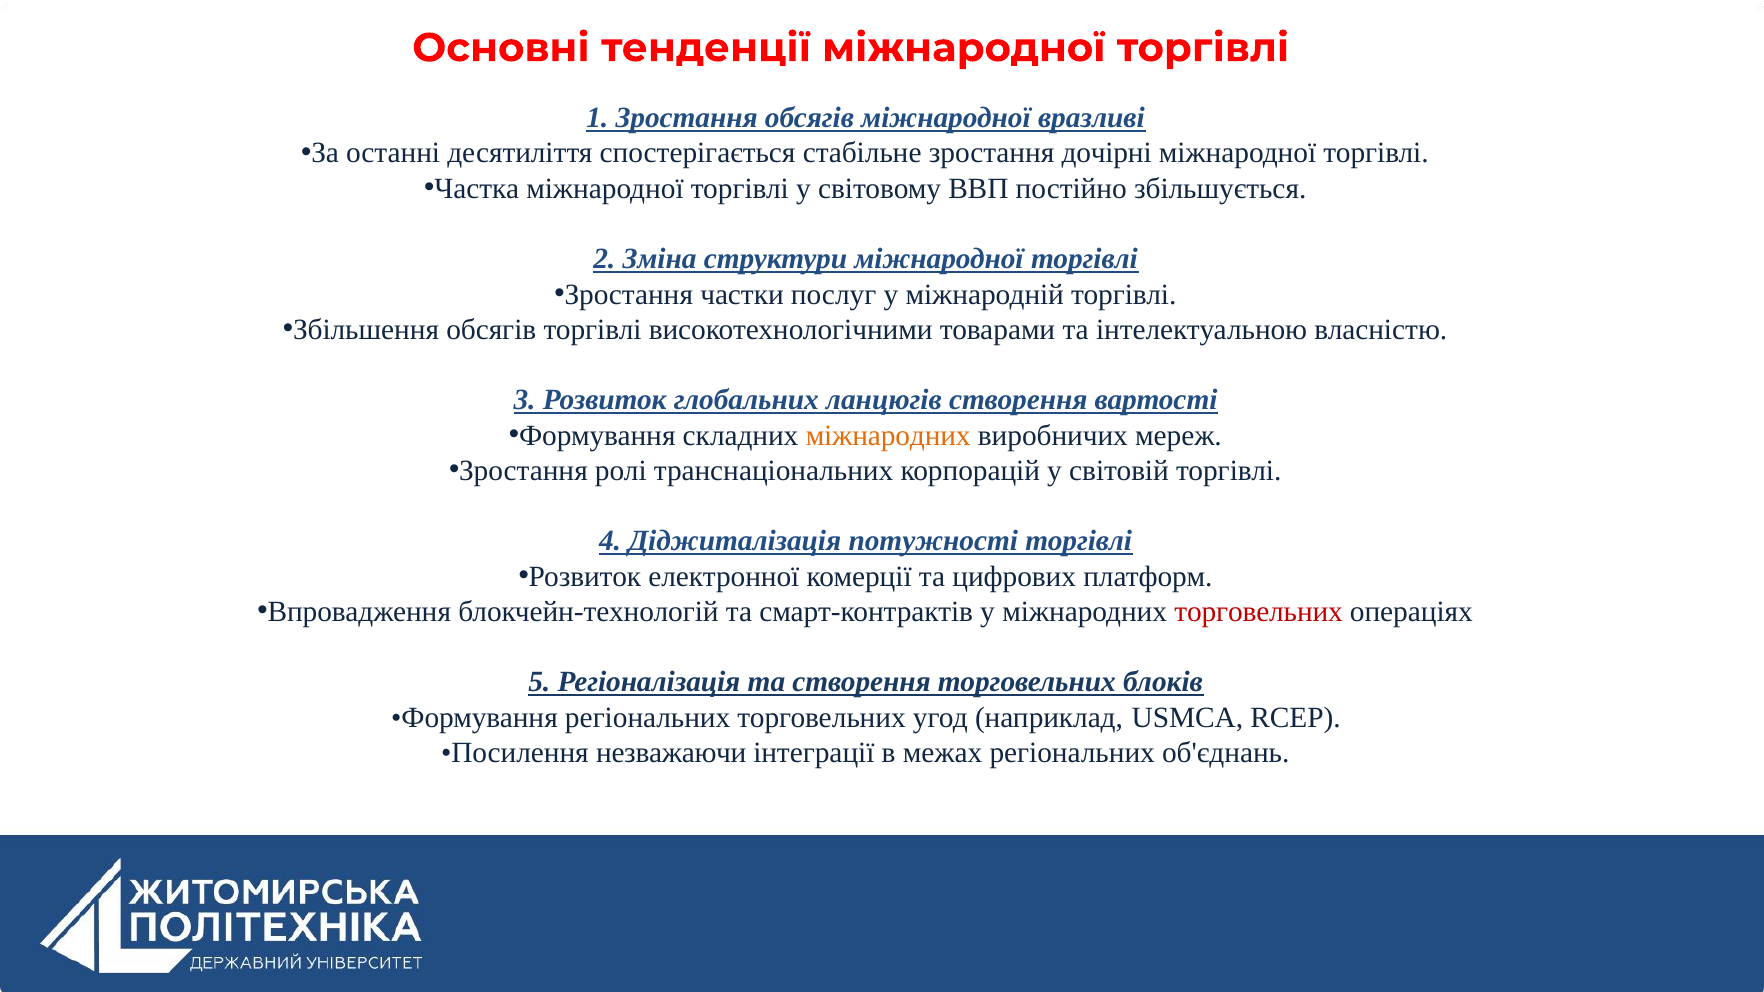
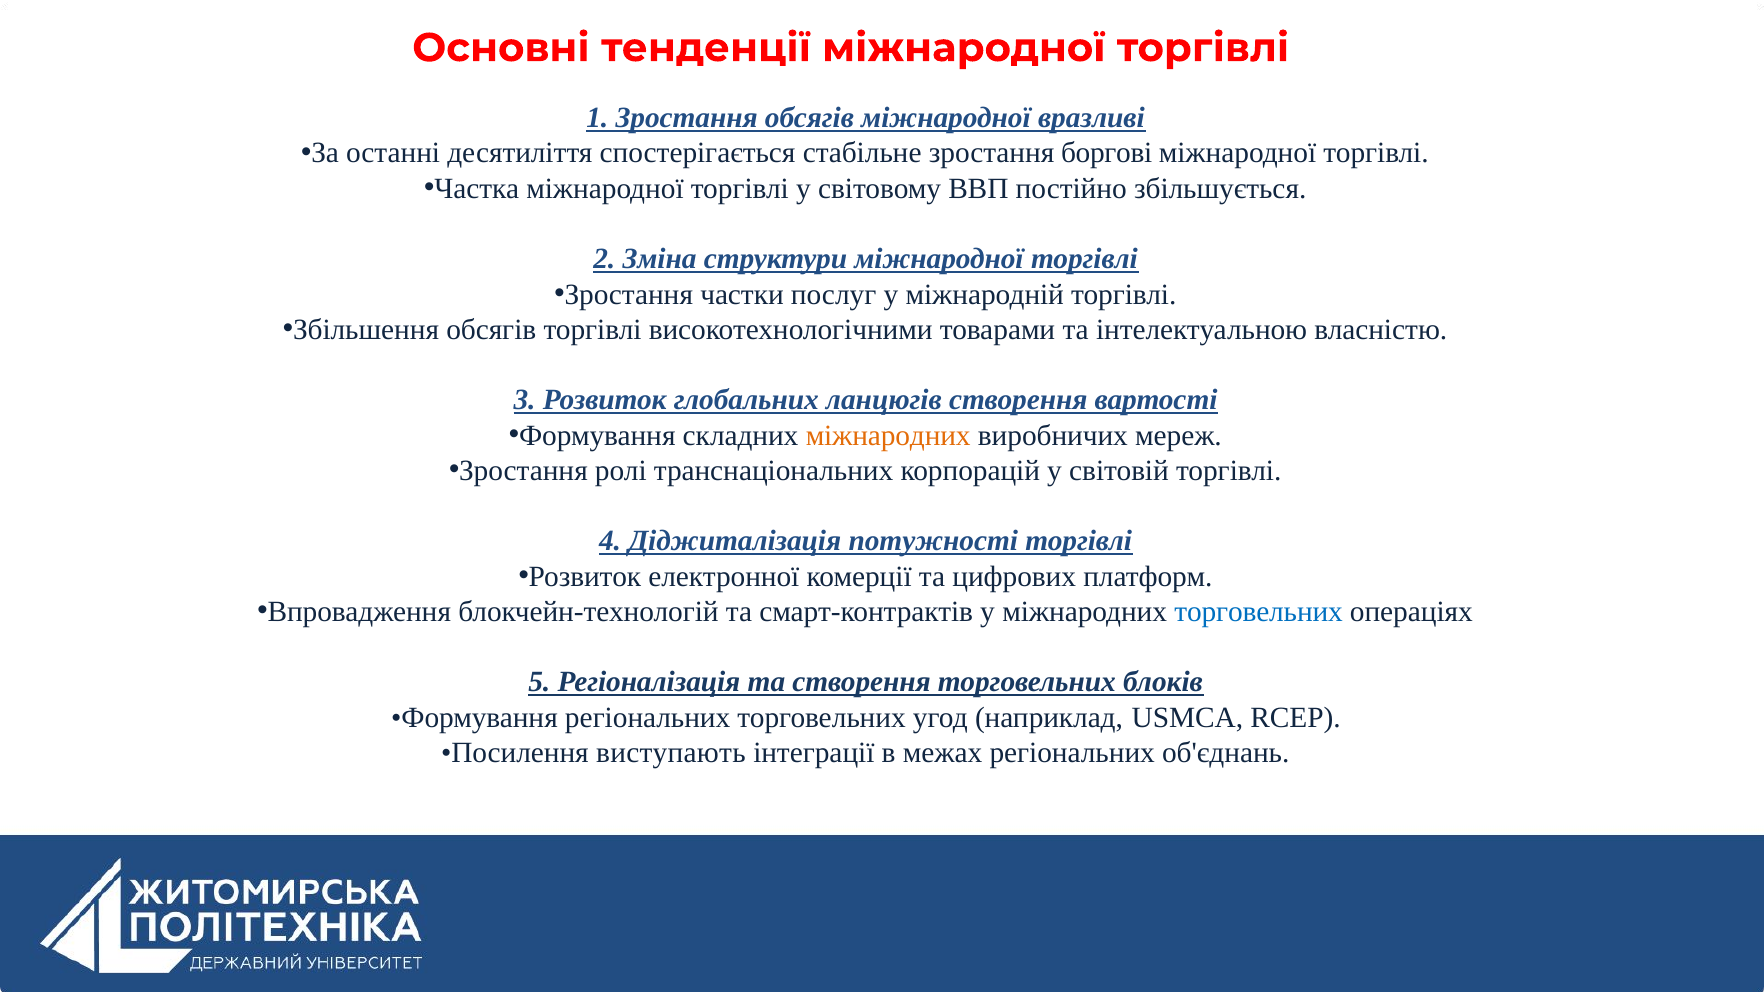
дочірні: дочірні -> боргові
торговельних at (1259, 612) colour: red -> blue
незважаючи: незважаючи -> виступають
